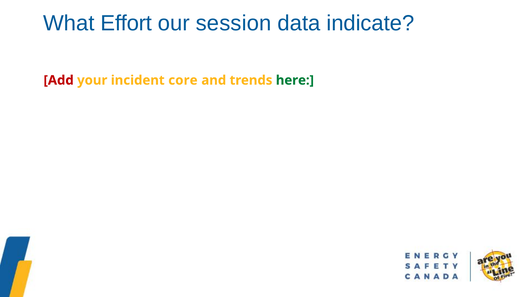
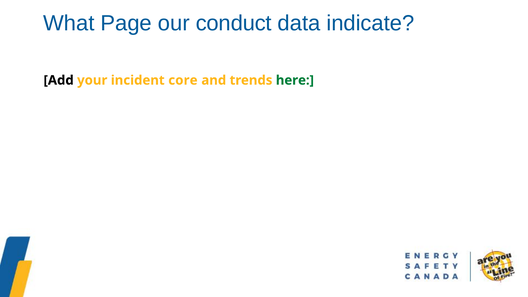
Effort: Effort -> Page
session: session -> conduct
Add colour: red -> black
